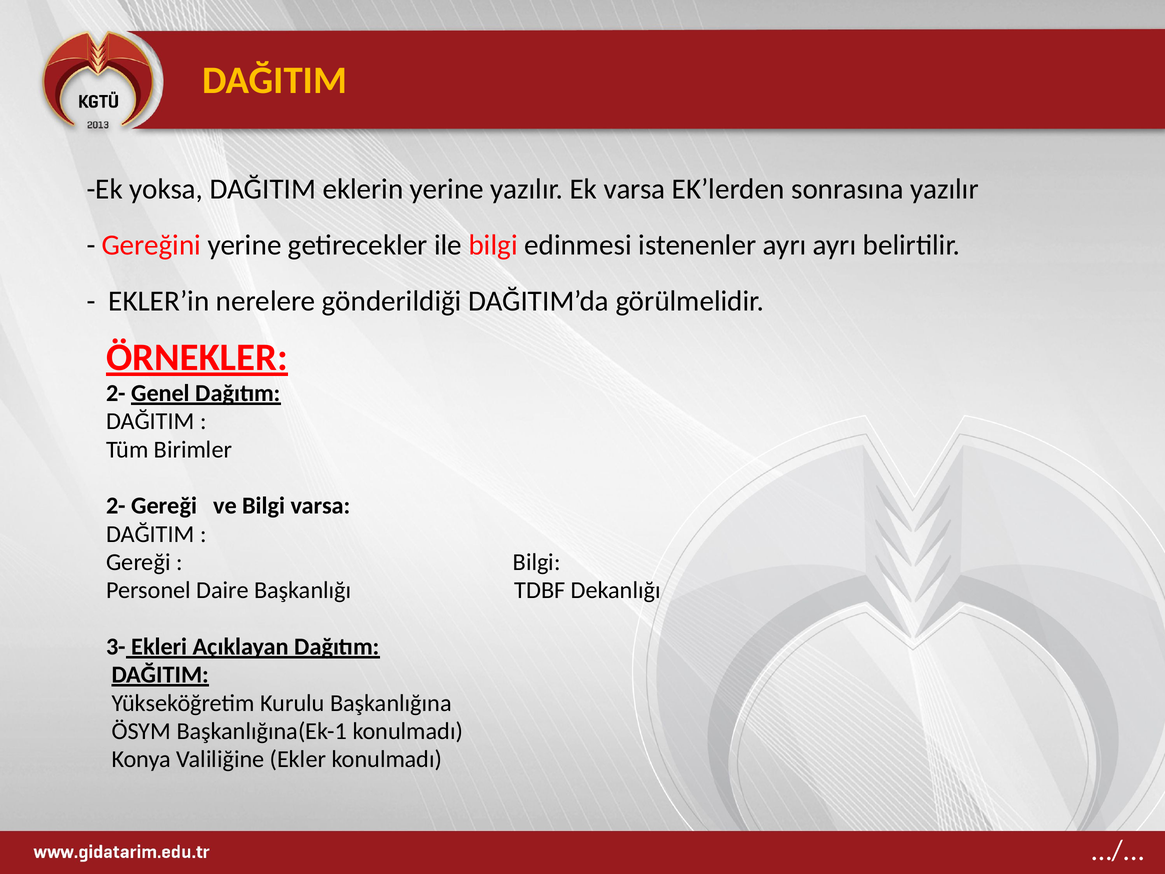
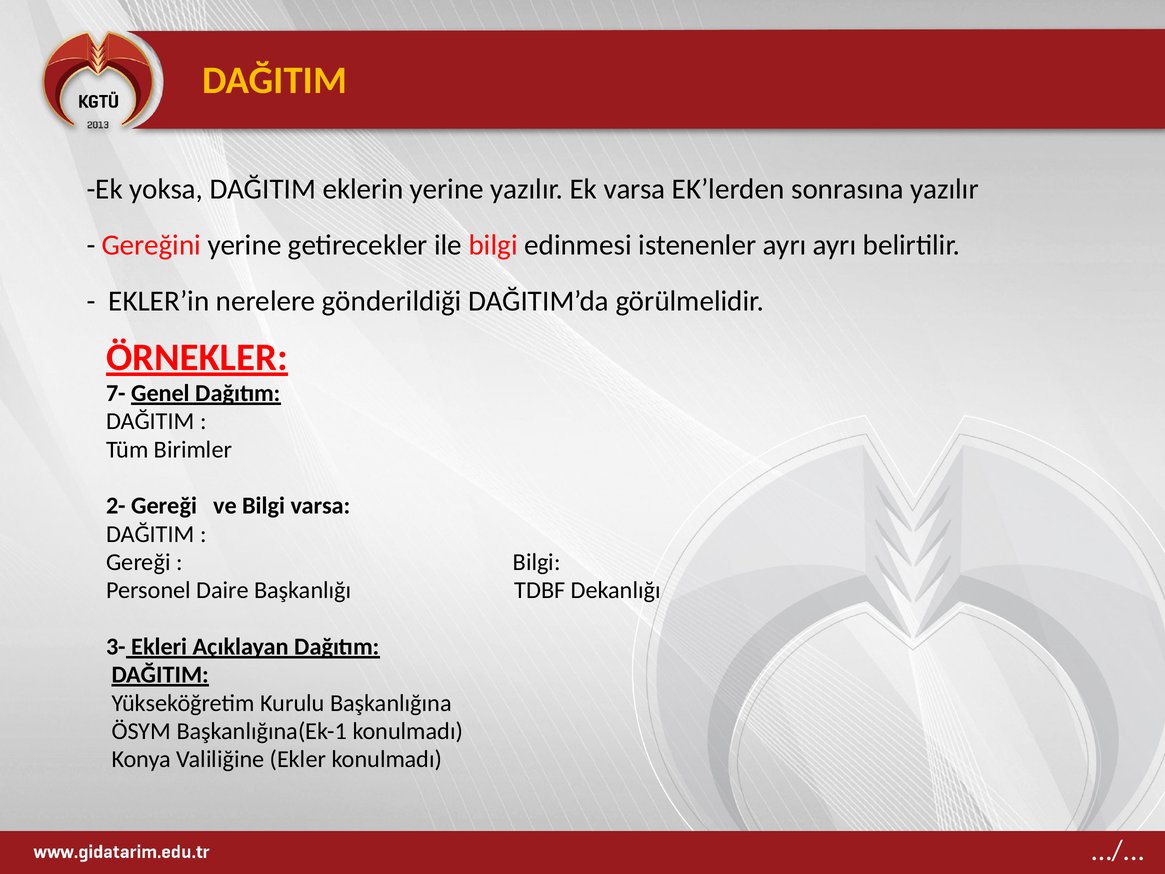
2- at (116, 393): 2- -> 7-
